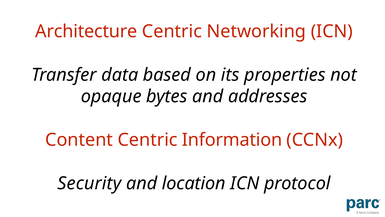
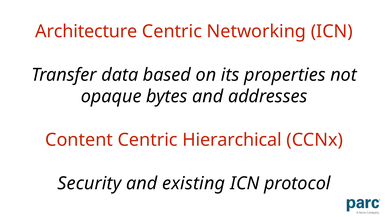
Information: Information -> Hierarchical
location: location -> existing
